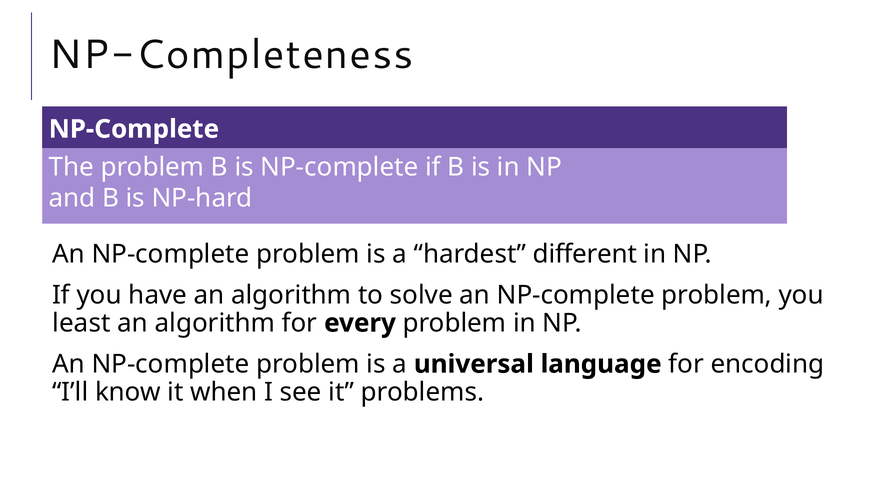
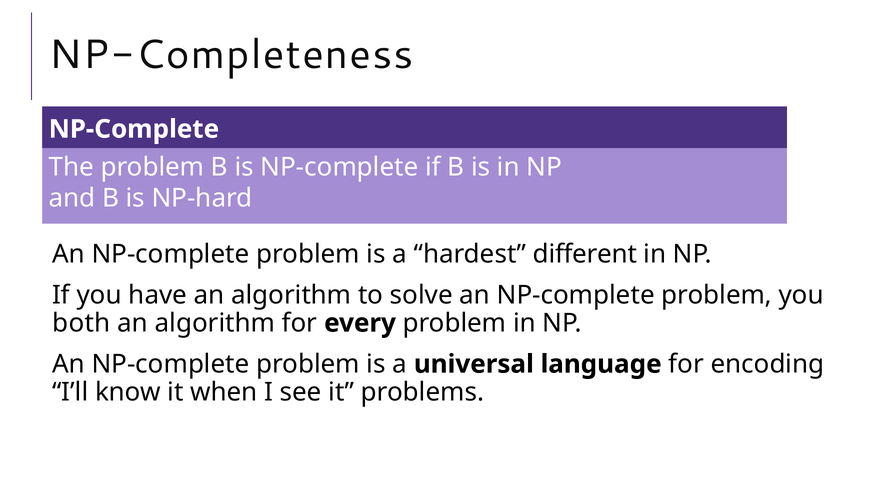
least: least -> both
